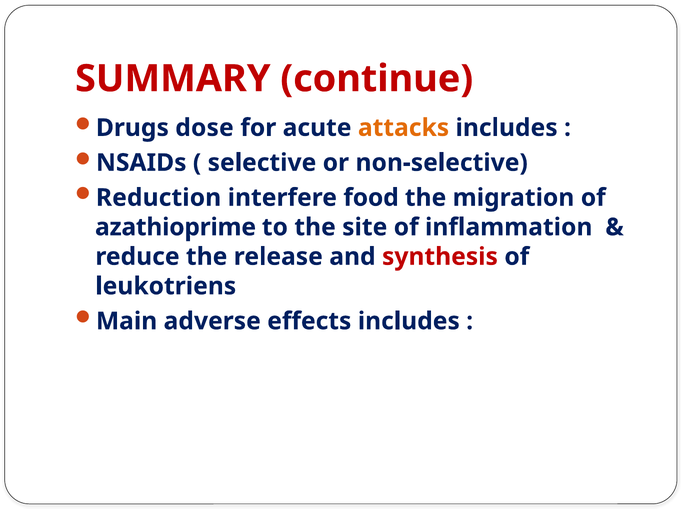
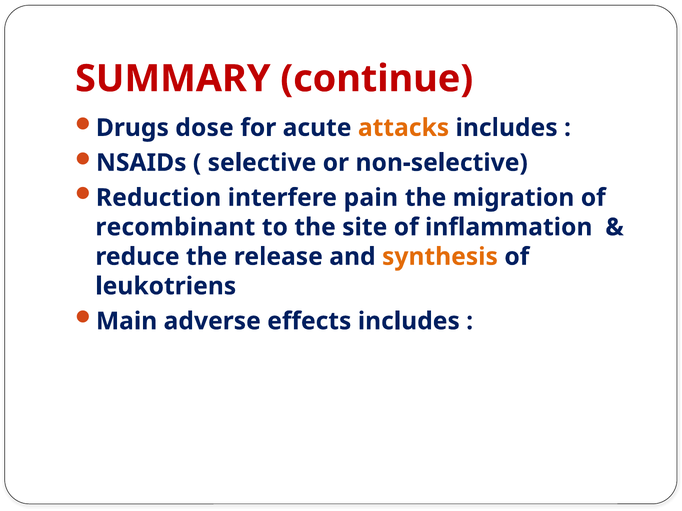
food: food -> pain
azathioprime: azathioprime -> recombinant
synthesis colour: red -> orange
